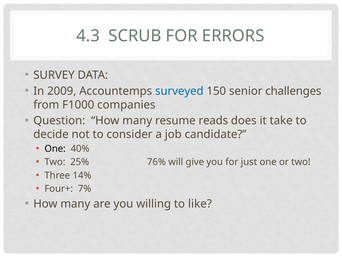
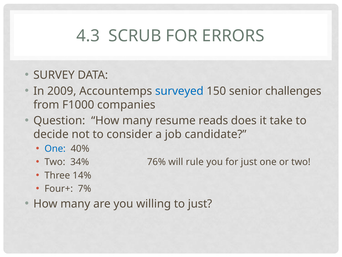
One at (55, 148) colour: black -> blue
25%: 25% -> 34%
give: give -> rule
to like: like -> just
